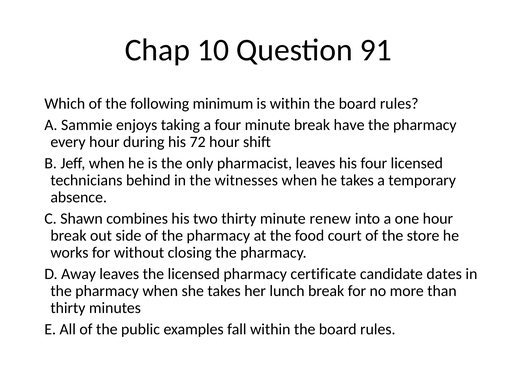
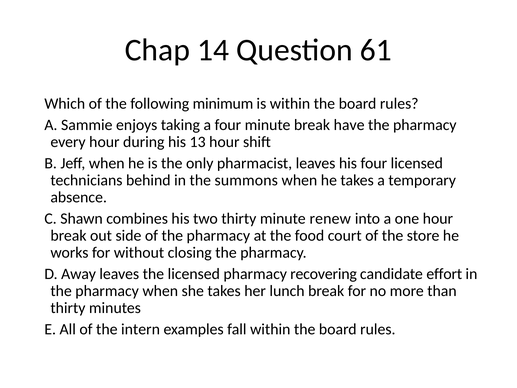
10: 10 -> 14
91: 91 -> 61
72: 72 -> 13
witnesses: witnesses -> summons
certificate: certificate -> recovering
dates: dates -> effort
public: public -> intern
